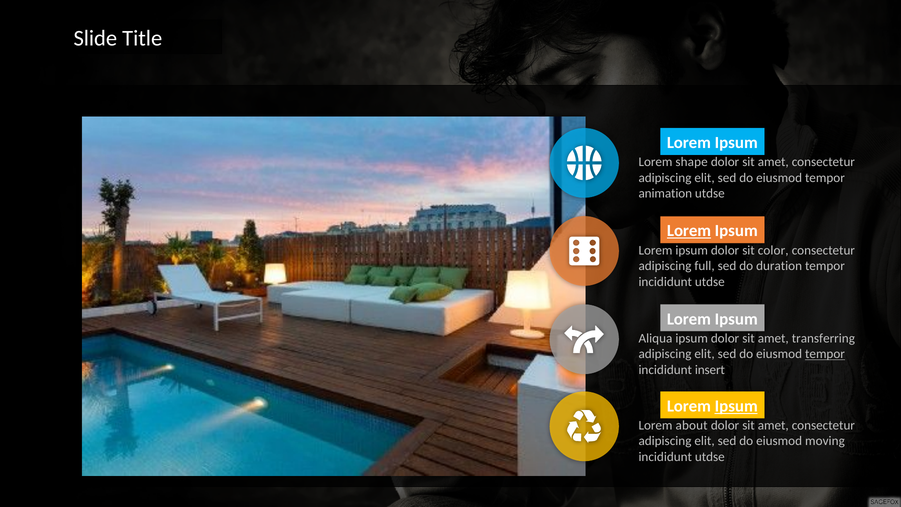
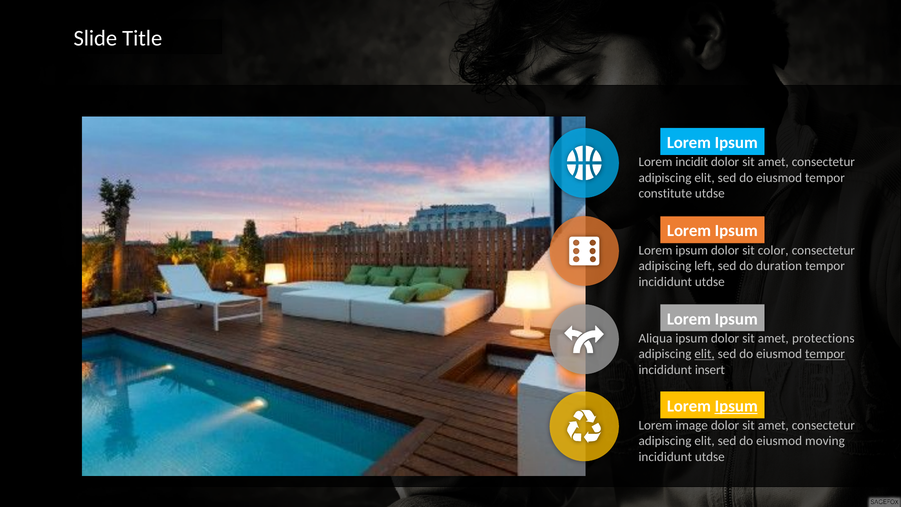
shape: shape -> incidit
animation: animation -> constitute
Lorem at (689, 231) underline: present -> none
full: full -> left
transferring: transferring -> protections
elit at (705, 354) underline: none -> present
about: about -> image
